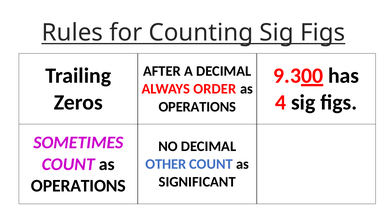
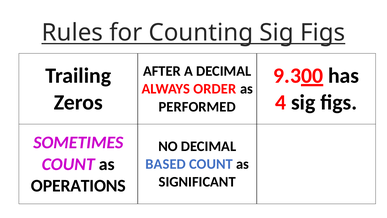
OPERATIONS at (197, 107): OPERATIONS -> PERFORMED
OTHER: OTHER -> BASED
